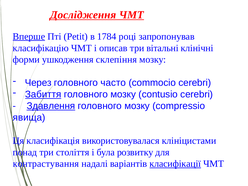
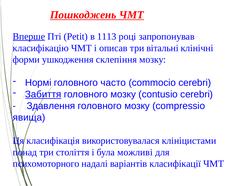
Дослідження: Дослідження -> Пошкоджень
1784: 1784 -> 1113
Через: Через -> Нормі
Здавлення underline: present -> none
розвитку: розвитку -> можливі
контрастування: контрастування -> психомоторного
класифікації underline: present -> none
